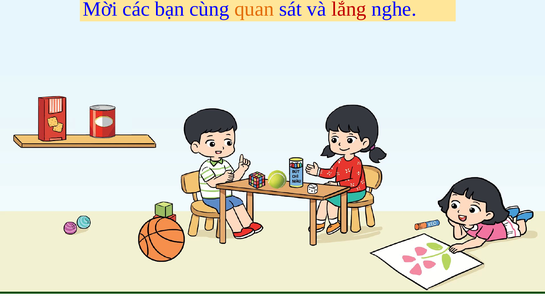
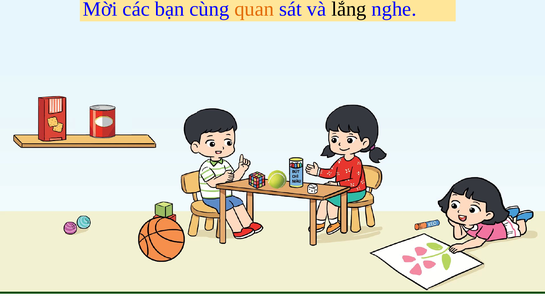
lắng colour: red -> black
